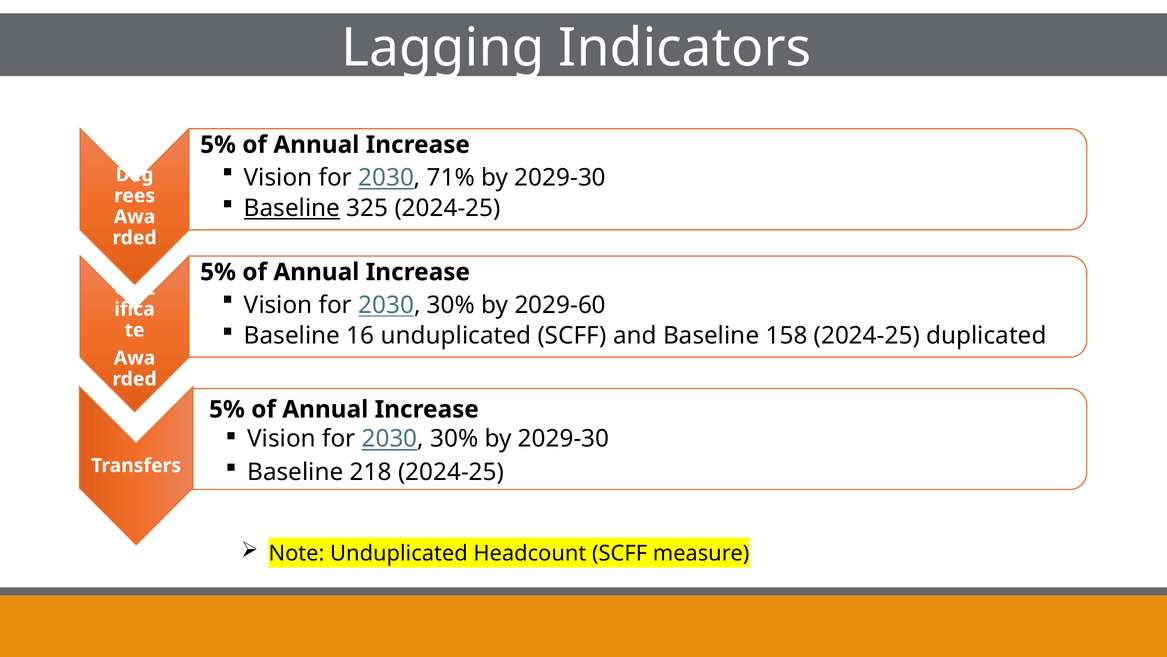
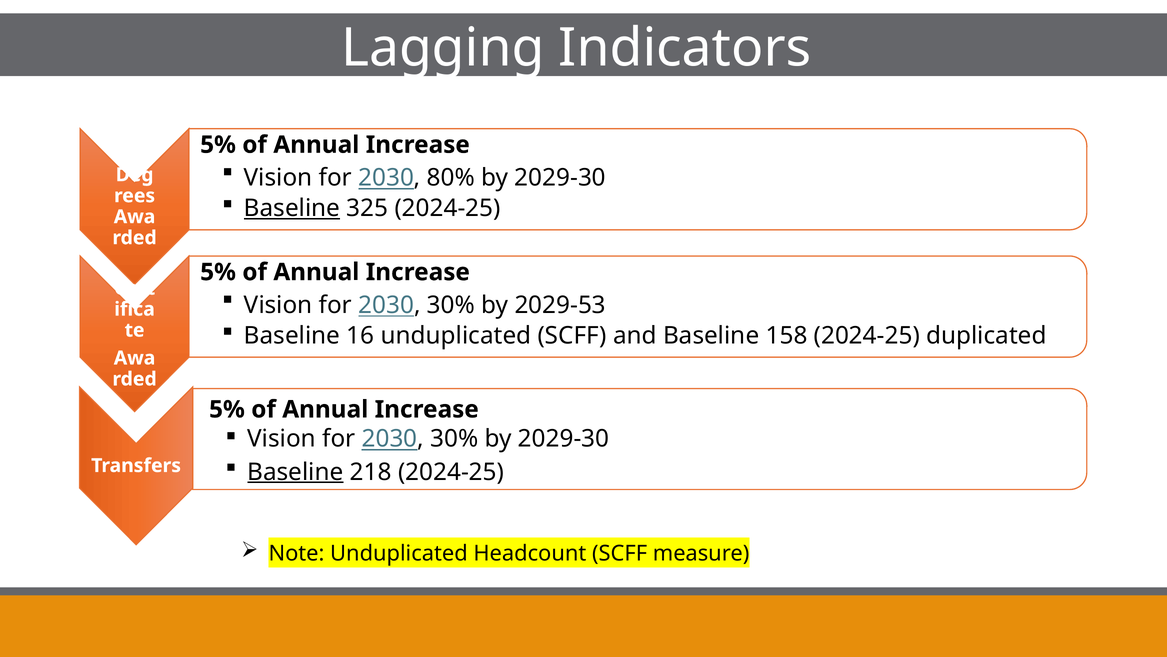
71%: 71% -> 80%
2029-60: 2029-60 -> 2029-53
Baseline at (295, 472) underline: none -> present
